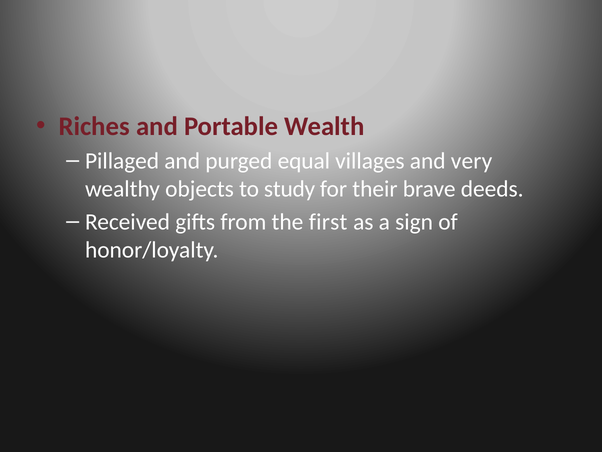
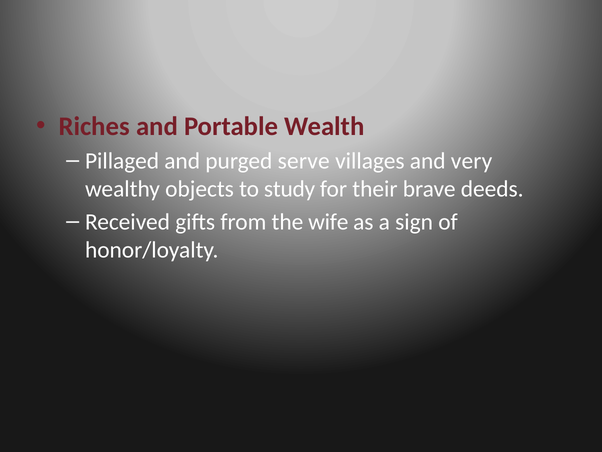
equal: equal -> serve
first: first -> wife
